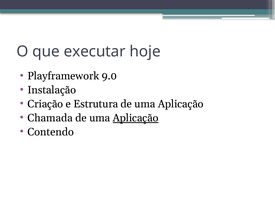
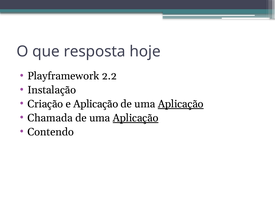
executar: executar -> resposta
9.0: 9.0 -> 2.2
e Estrutura: Estrutura -> Aplicação
Aplicação at (181, 104) underline: none -> present
